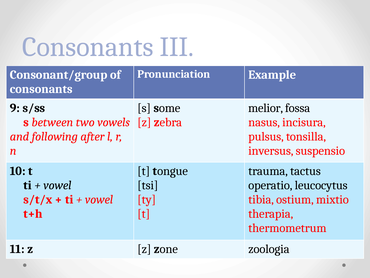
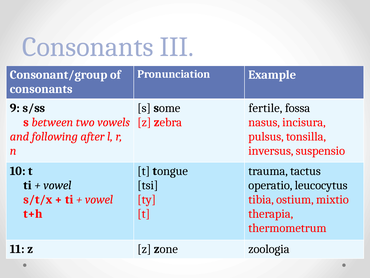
melior: melior -> fertile
